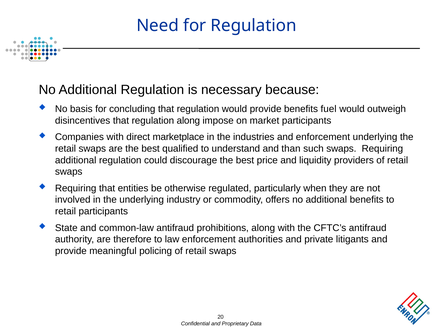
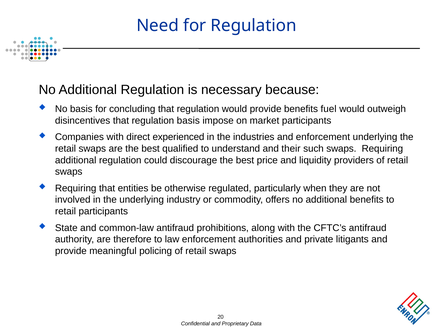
regulation along: along -> basis
marketplace: marketplace -> experienced
than: than -> their
